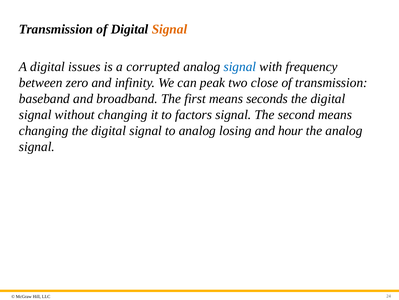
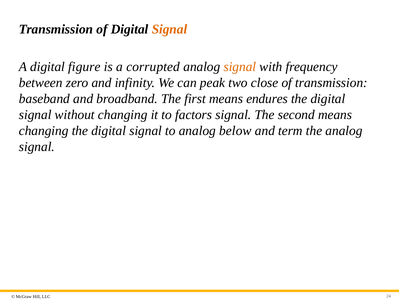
issues: issues -> figure
signal at (240, 67) colour: blue -> orange
seconds: seconds -> endures
losing: losing -> below
hour: hour -> term
